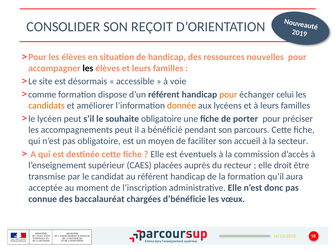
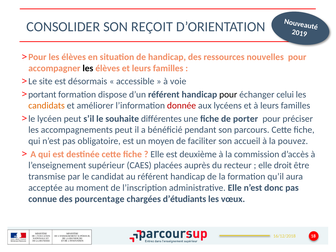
comme: comme -> portant
pour at (228, 94) colour: orange -> black
donnée colour: orange -> red
souhaite obligatoire: obligatoire -> différentes
secteur: secteur -> pouvez
éventuels: éventuels -> deuxième
baccalauréat: baccalauréat -> pourcentage
d’bénéficie: d’bénéficie -> d’étudiants
